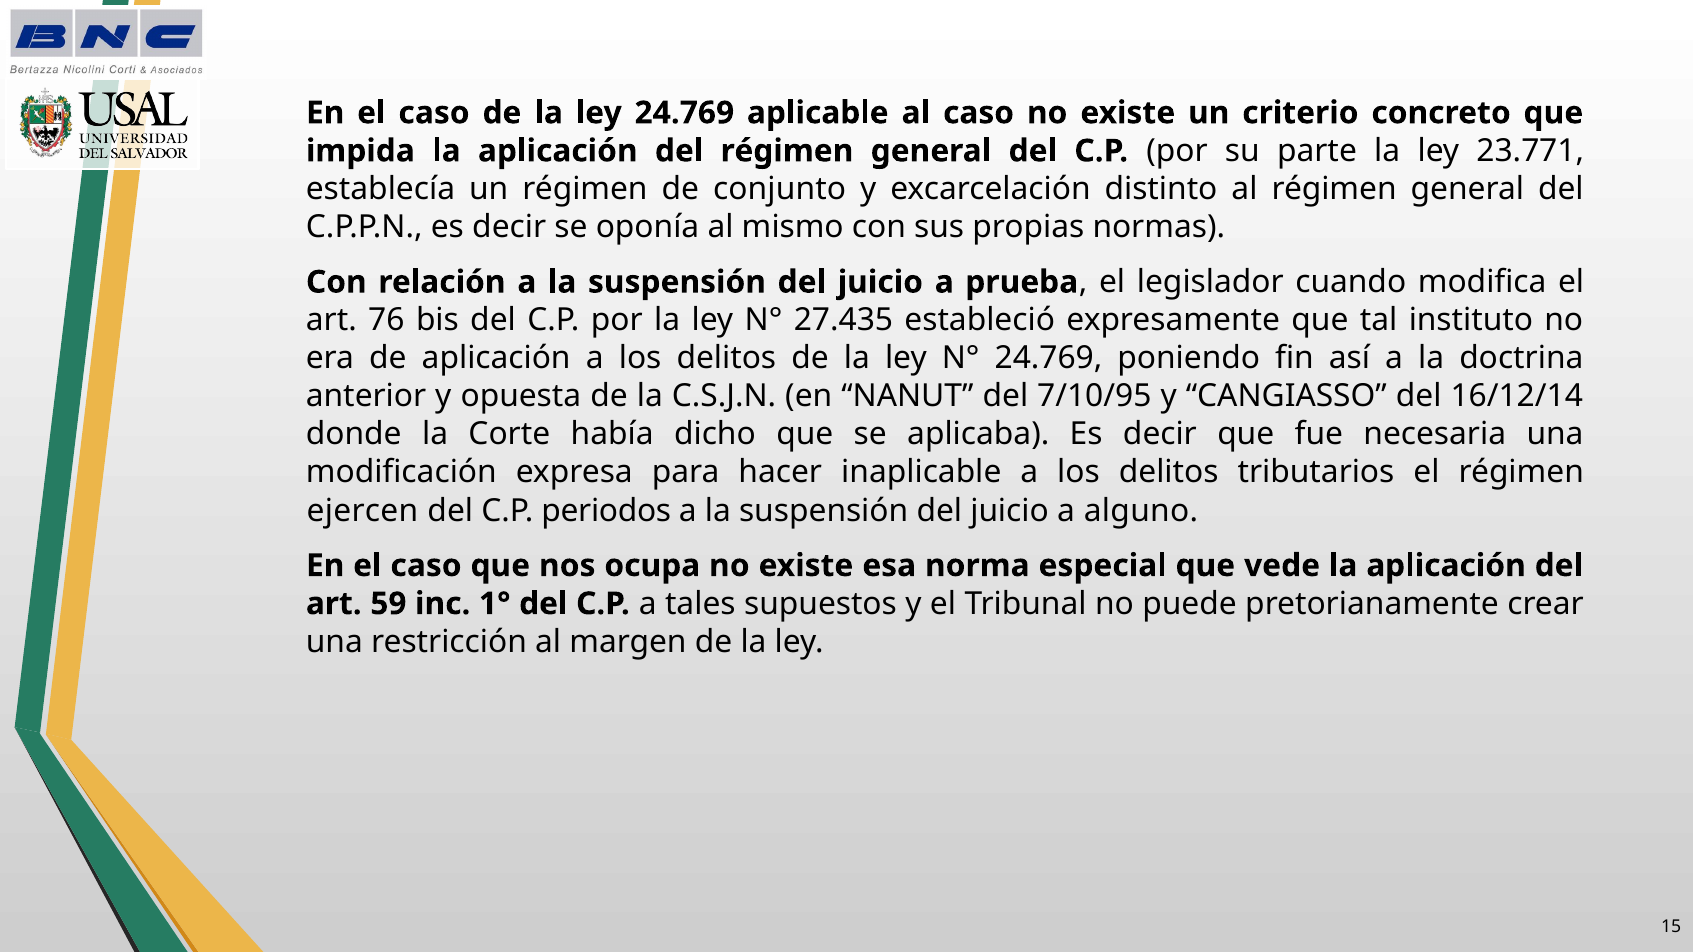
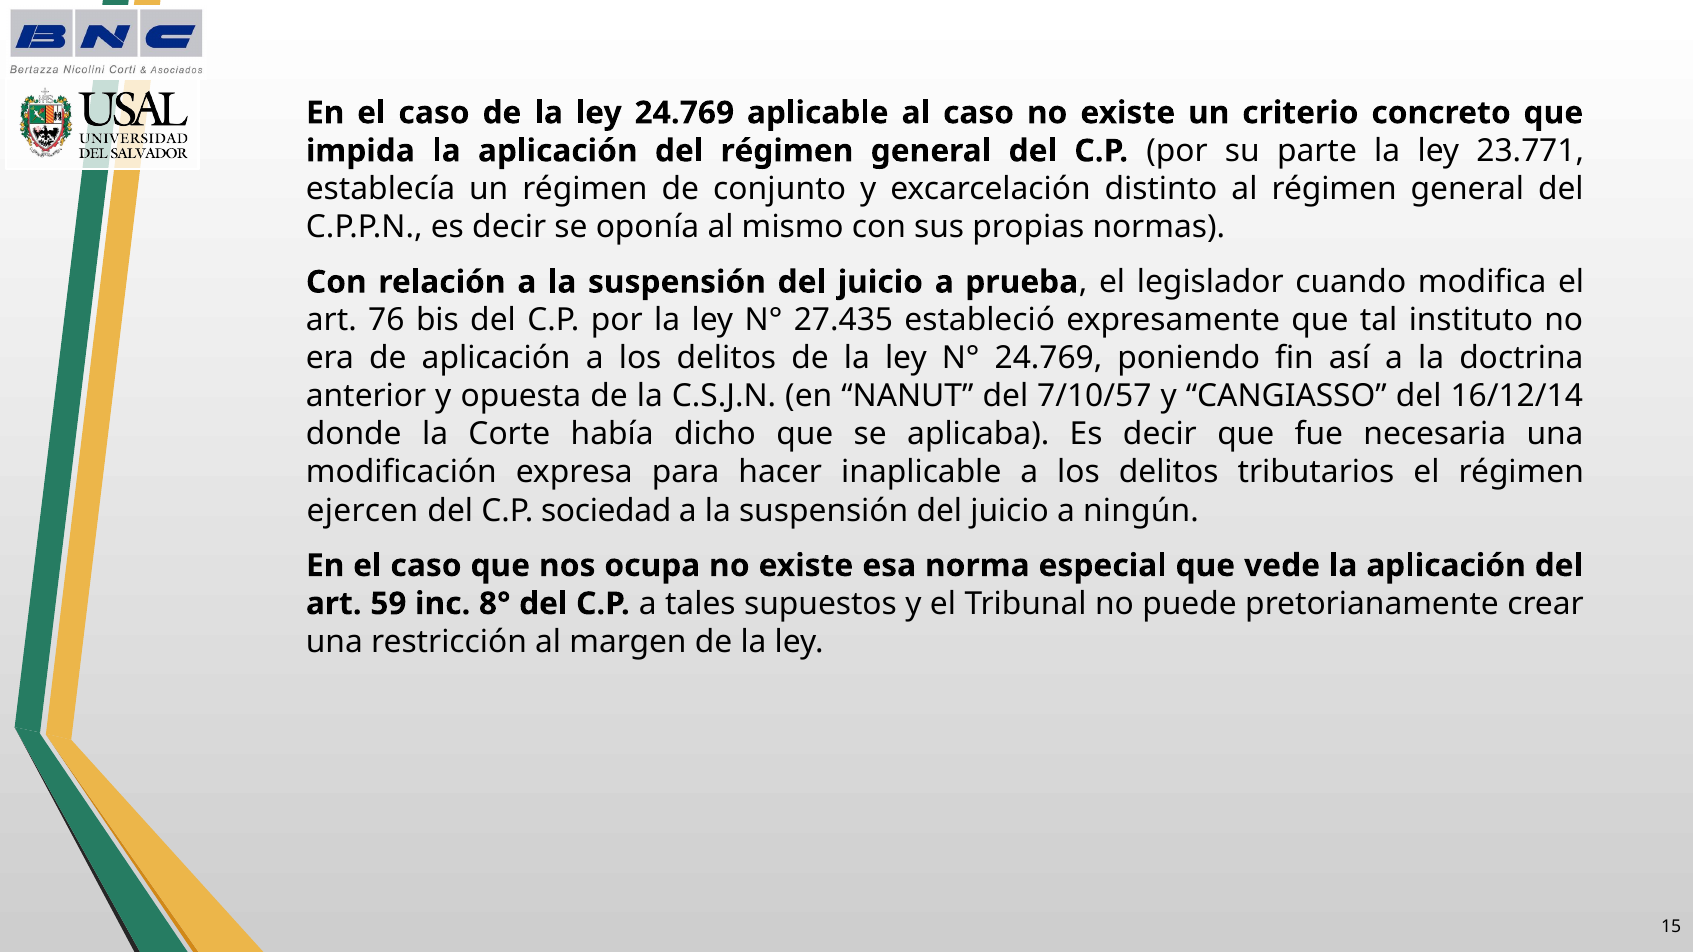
7/10/95: 7/10/95 -> 7/10/57
periodos: periodos -> sociedad
alguno: alguno -> ningún
1°: 1° -> 8°
